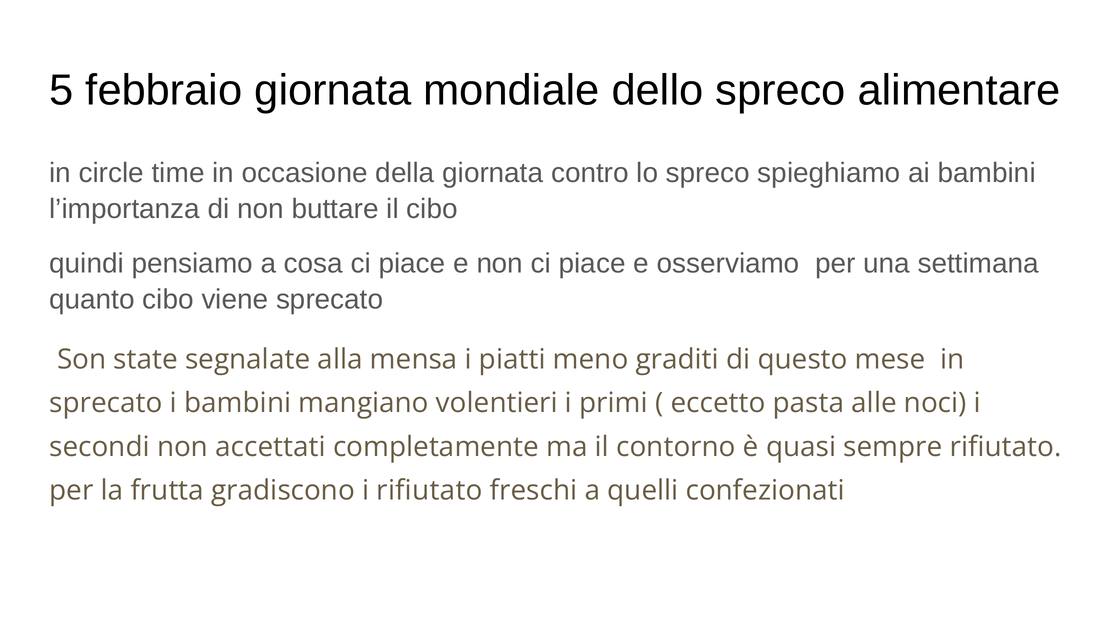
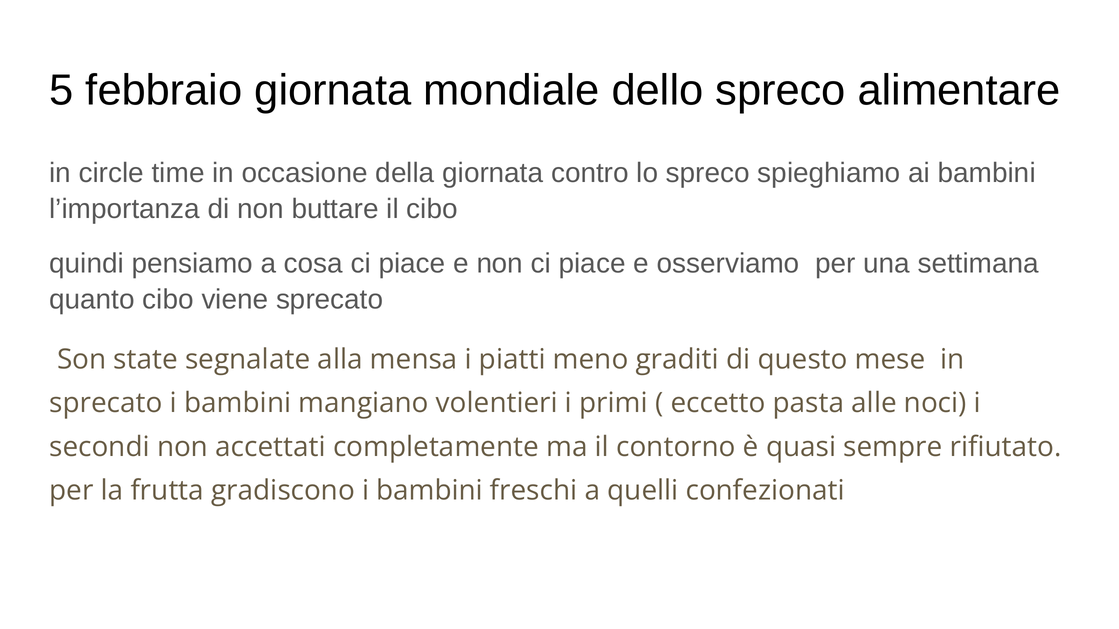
gradiscono i rifiutato: rifiutato -> bambini
